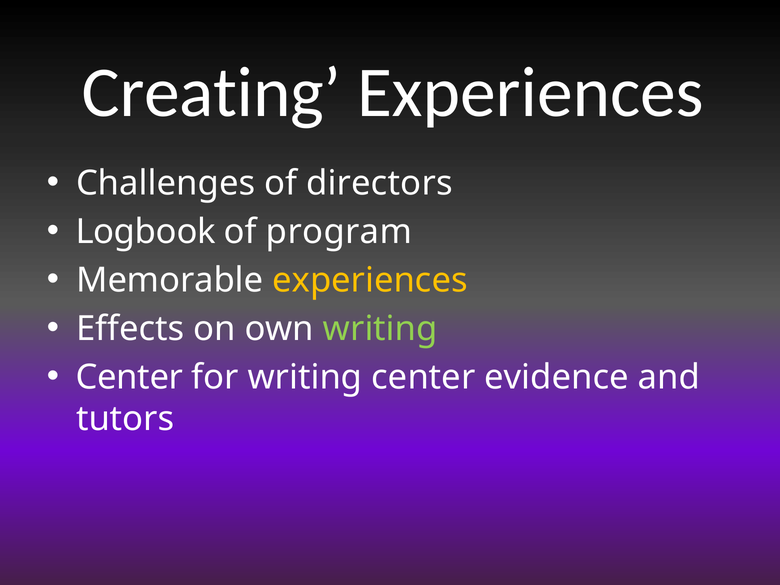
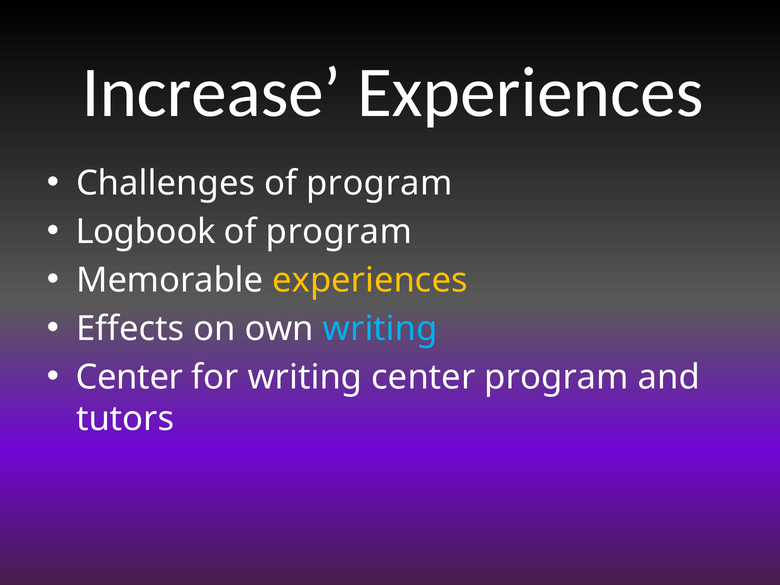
Creating: Creating -> Increase
Challenges of directors: directors -> program
writing at (380, 329) colour: light green -> light blue
center evidence: evidence -> program
